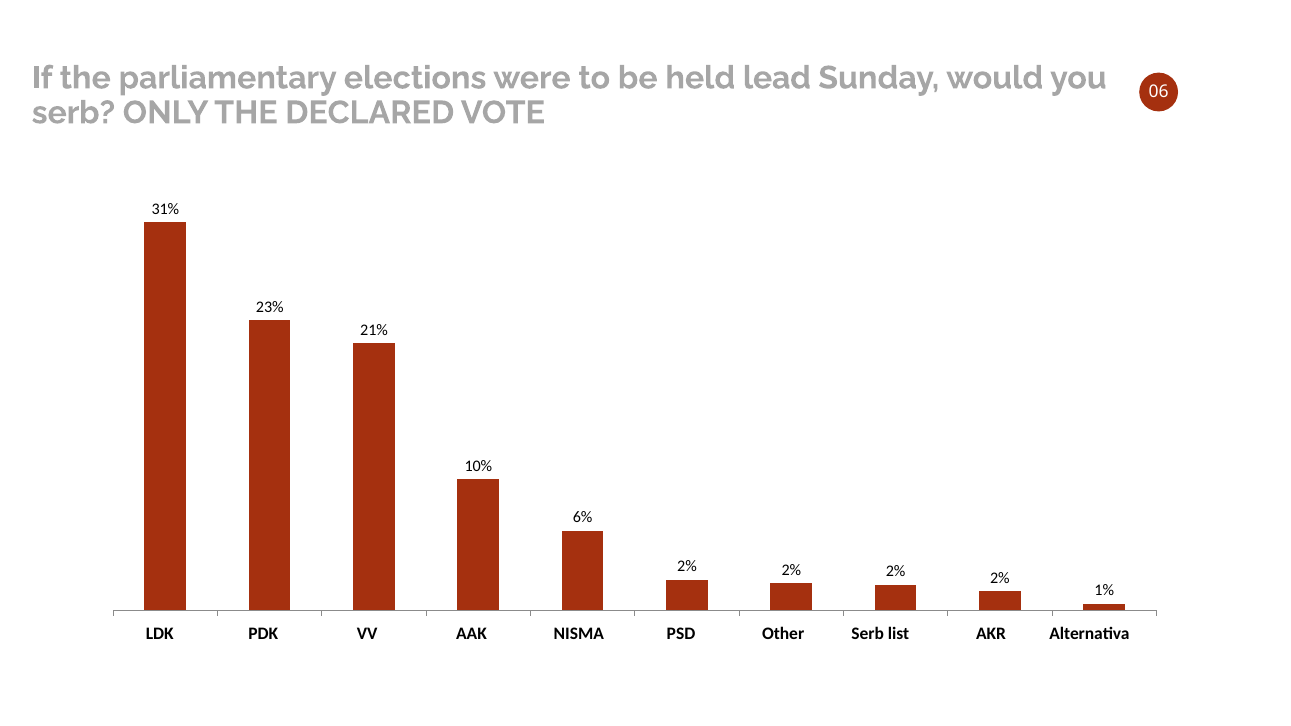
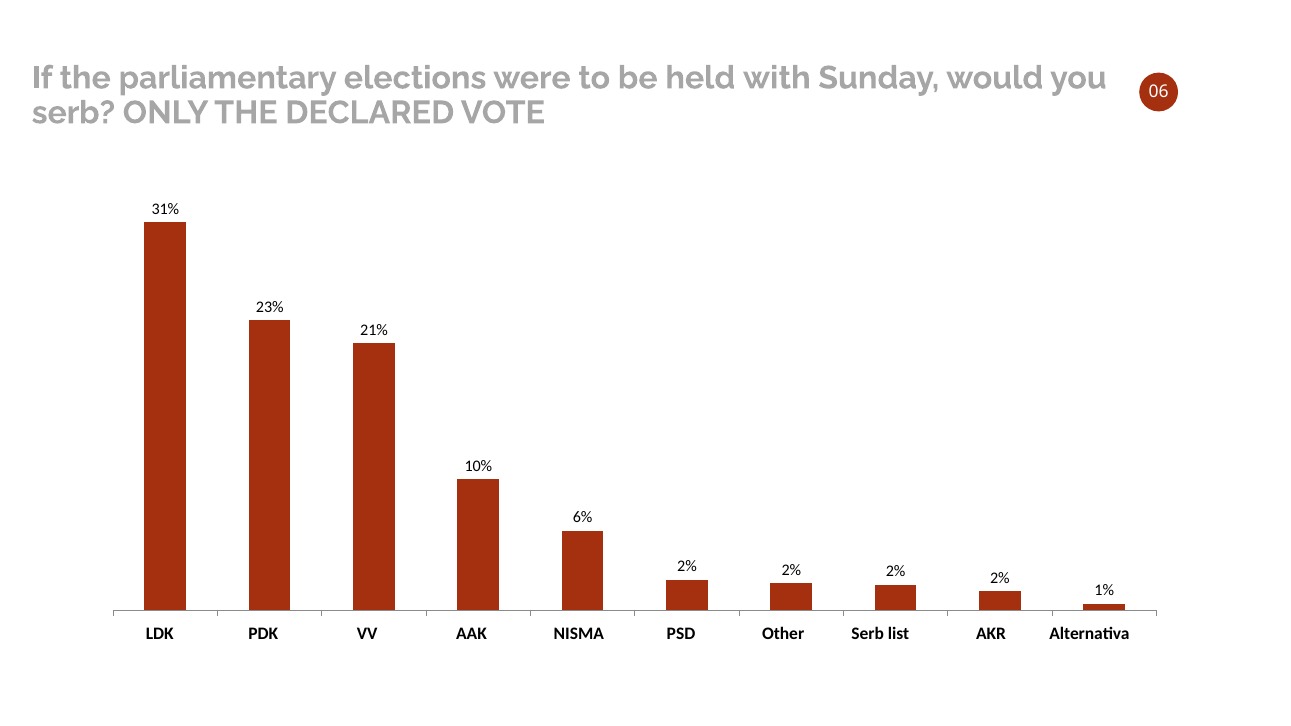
lead: lead -> with
